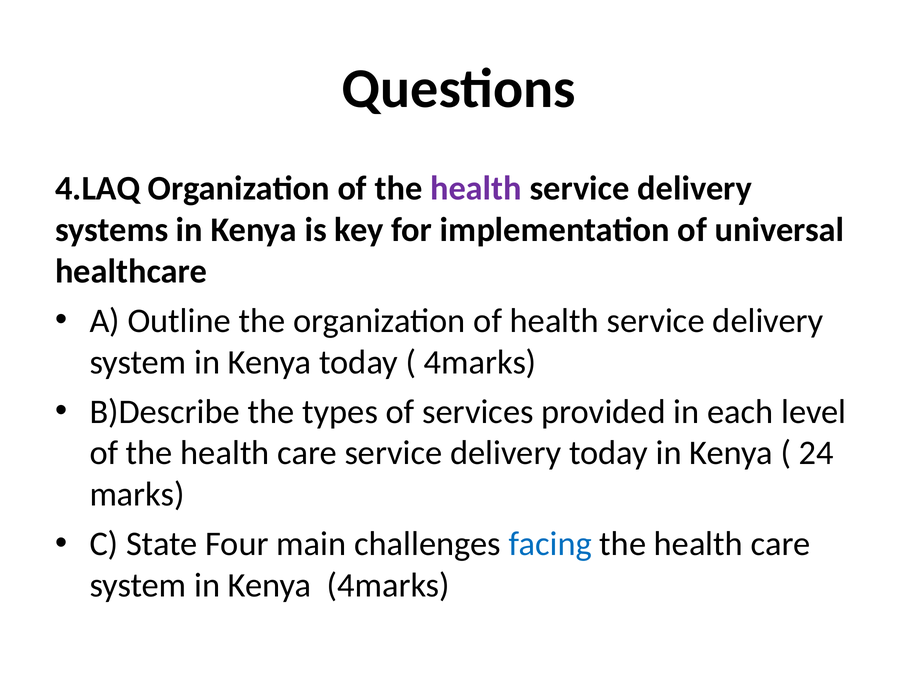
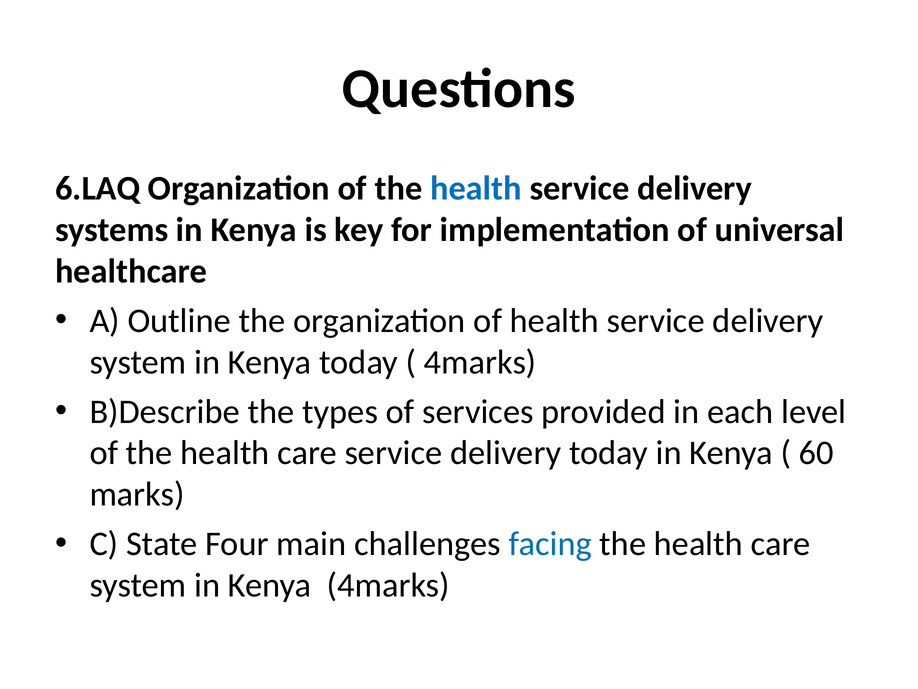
4.LAQ: 4.LAQ -> 6.LAQ
health at (476, 188) colour: purple -> blue
24: 24 -> 60
